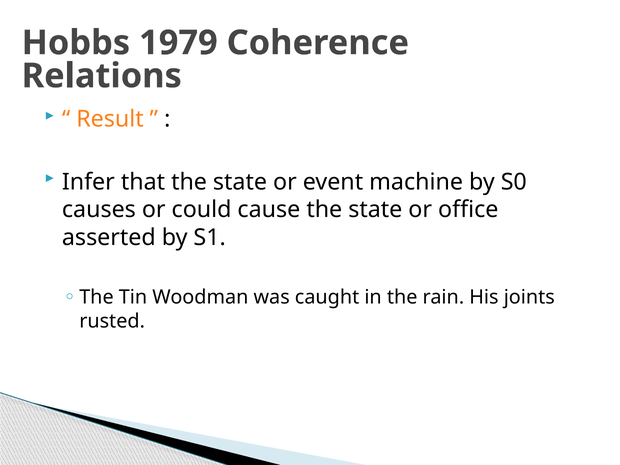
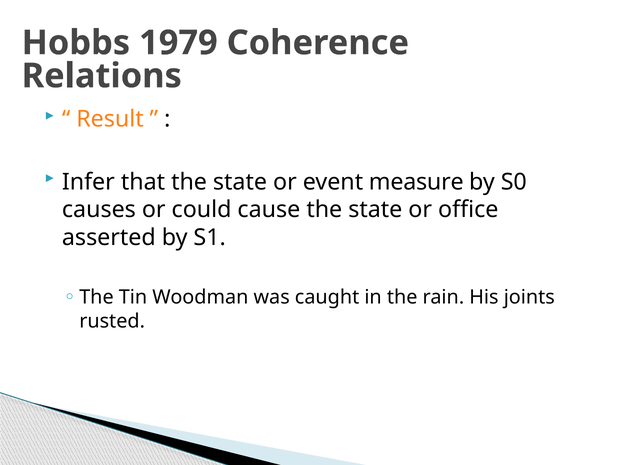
machine: machine -> measure
